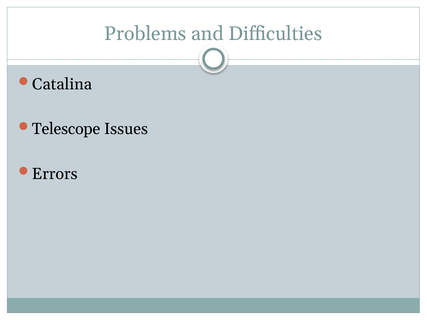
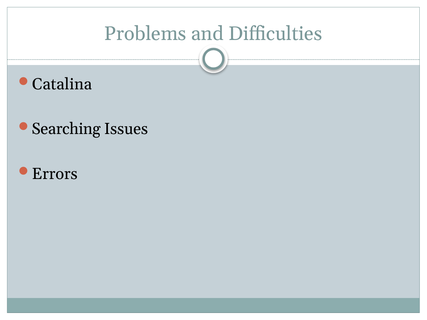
Telescope: Telescope -> Searching
